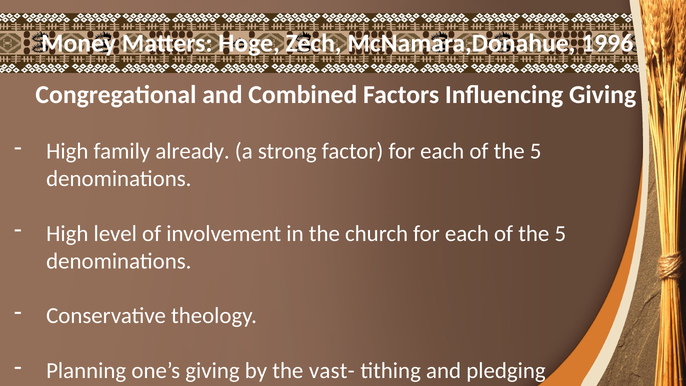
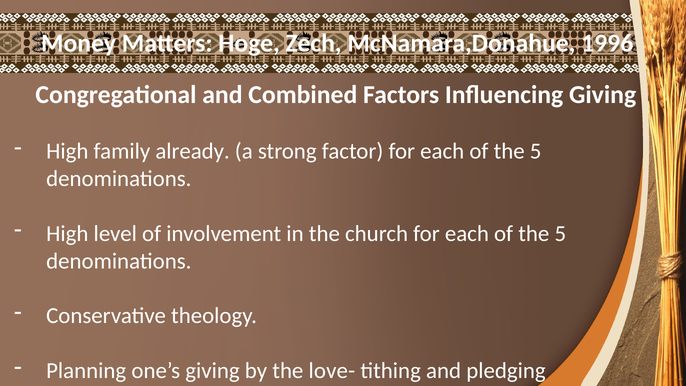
vast-: vast- -> love-
